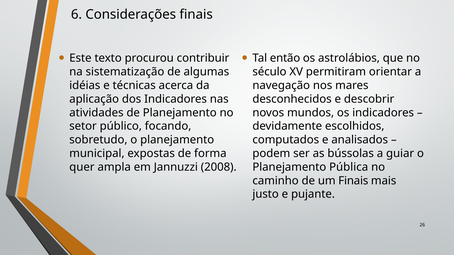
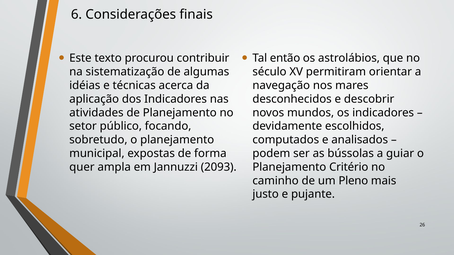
2008: 2008 -> 2093
Pública: Pública -> Critério
um Finais: Finais -> Pleno
